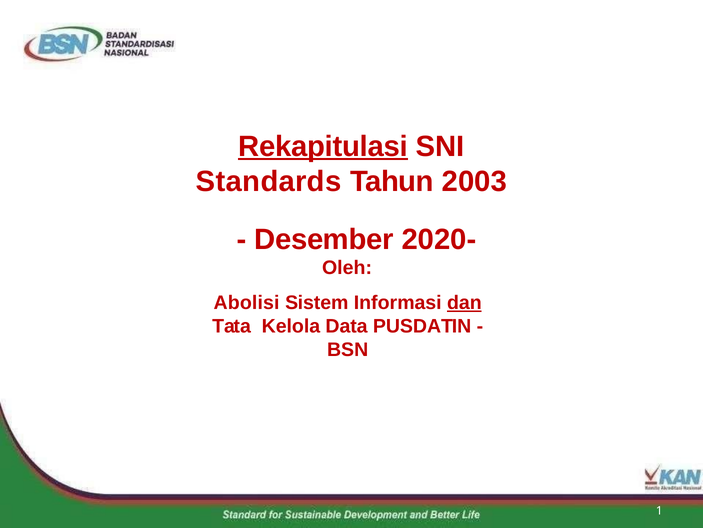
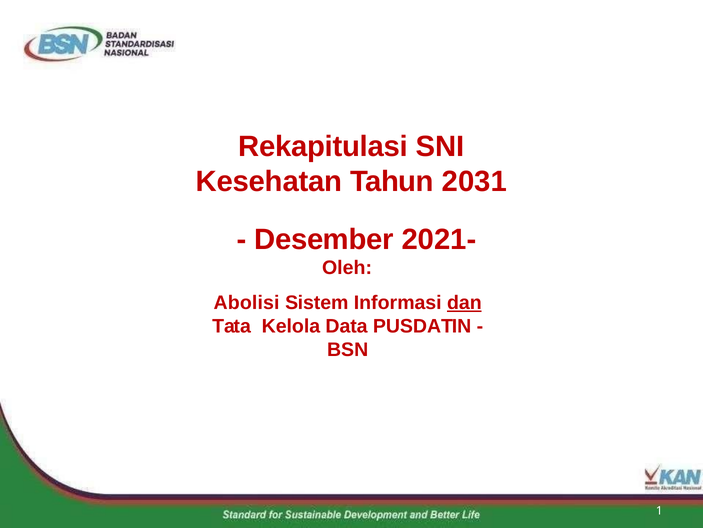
Rekapitulasi underline: present -> none
Standards: Standards -> Kesehatan
2003: 2003 -> 2031
2020-: 2020- -> 2021-
